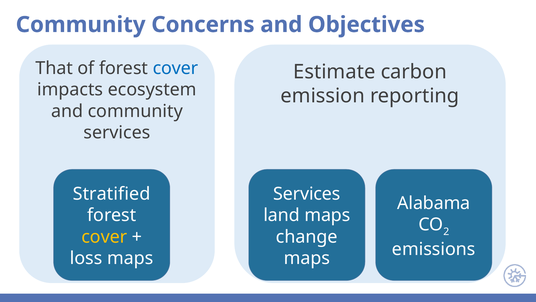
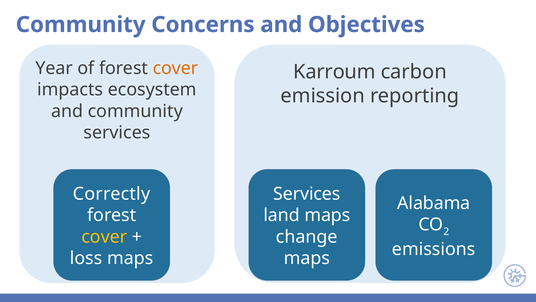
That: That -> Year
cover at (176, 68) colour: blue -> orange
Estimate: Estimate -> Karroum
Stratified: Stratified -> Correctly
